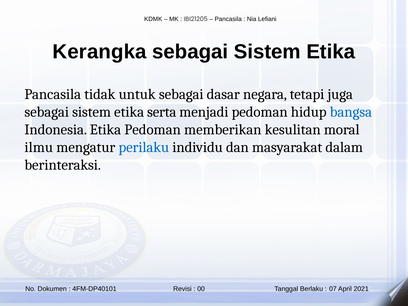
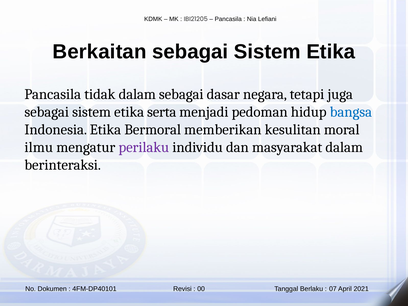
Kerangka: Kerangka -> Berkaitan
tidak untuk: untuk -> dalam
Etika Pedoman: Pedoman -> Bermoral
perilaku colour: blue -> purple
